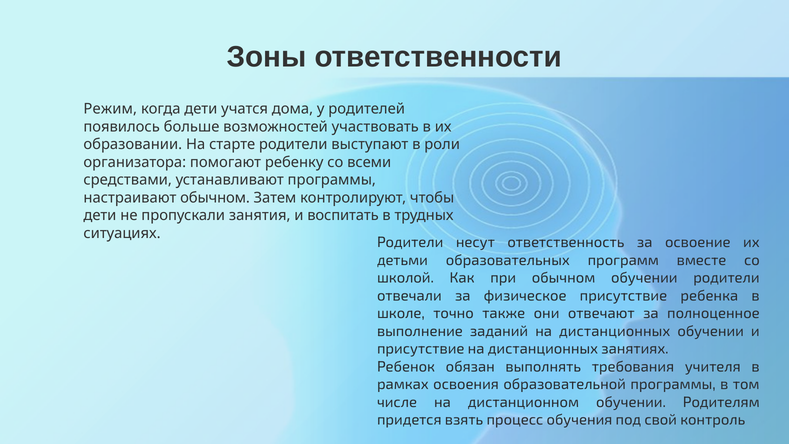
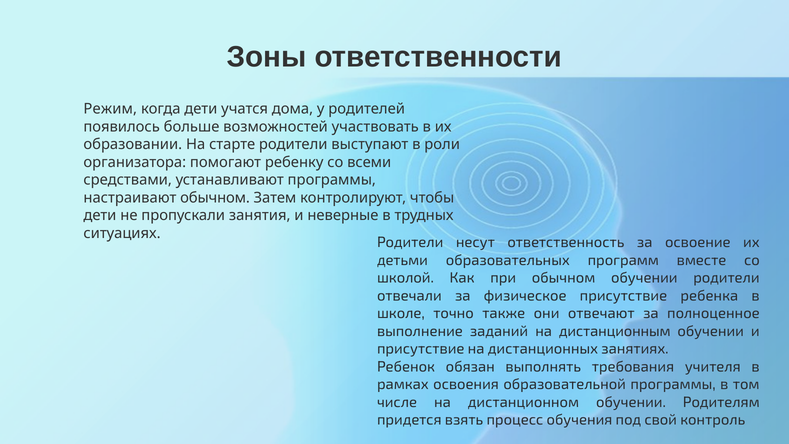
воспитать: воспитать -> неверные
заданий на дистанционных: дистанционных -> дистанционным
